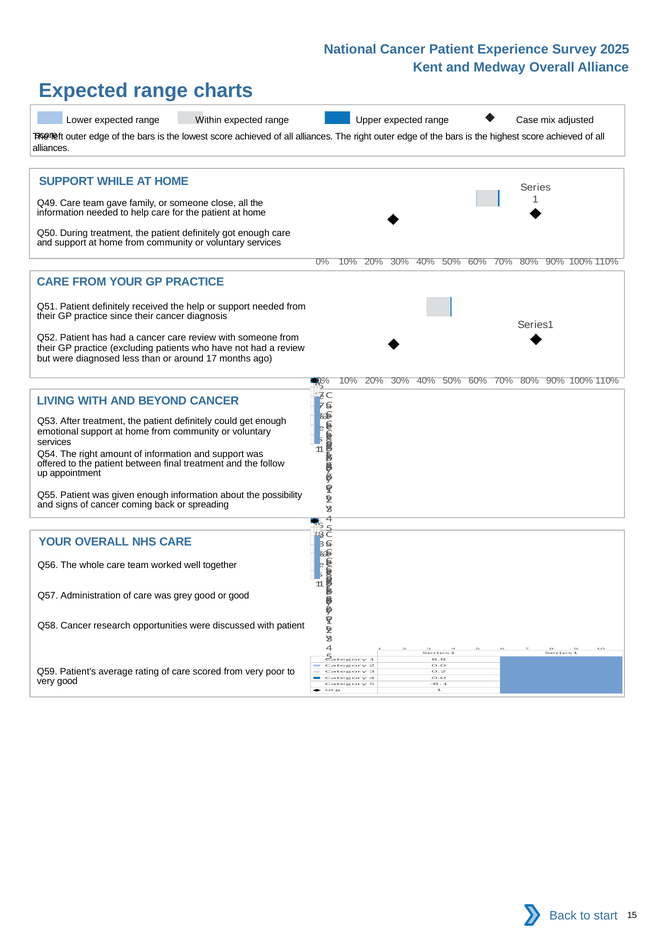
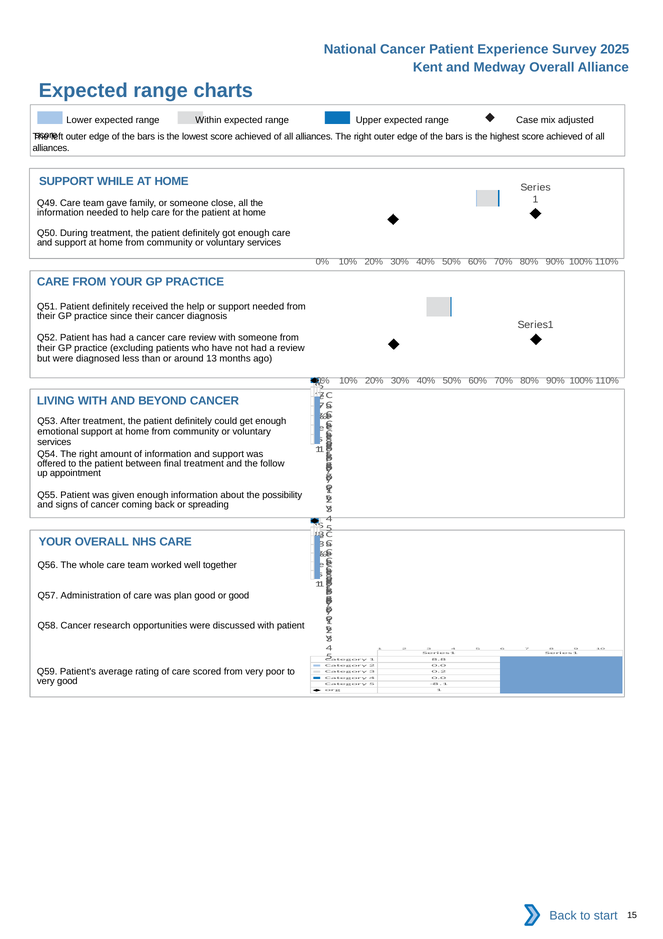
17: 17 -> 13
grey: grey -> plan
